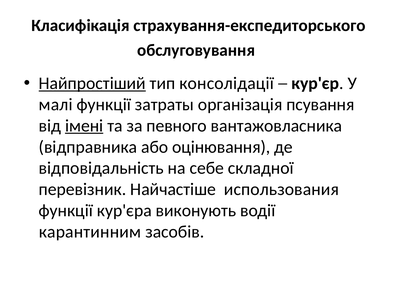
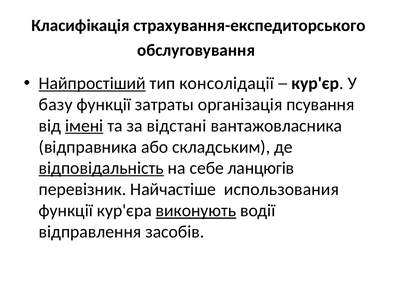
малі: малі -> базу
певного: певного -> відстані
оцінювання: оцінювання -> складським
відповідальність underline: none -> present
складної: складної -> ланцюгів
виконують underline: none -> present
карантинним: карантинним -> відправлення
